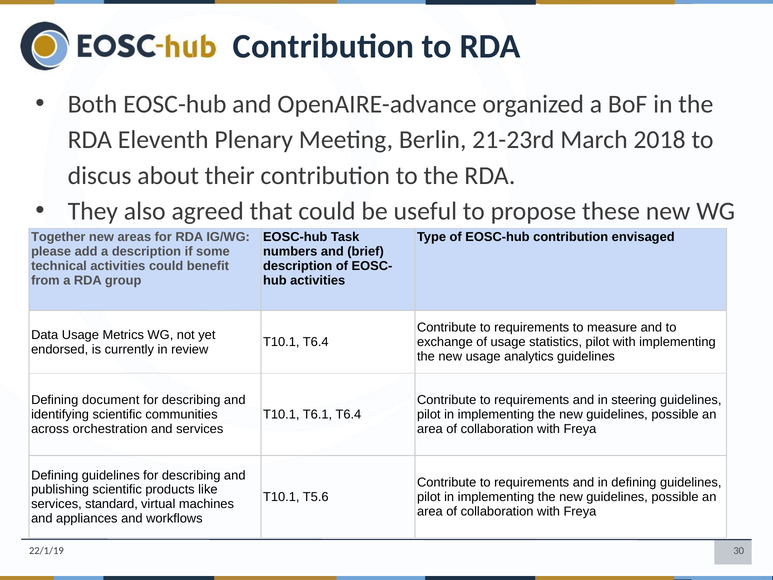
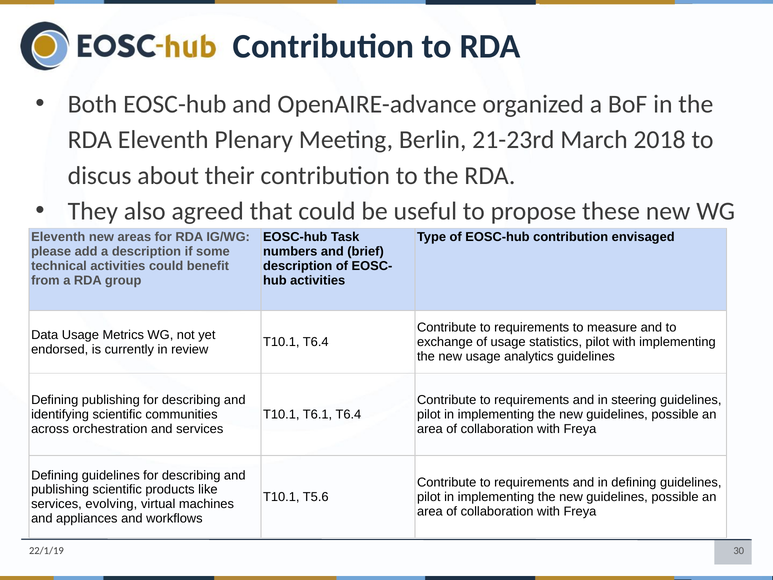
Together at (58, 237): Together -> Eleventh
Defining document: document -> publishing
standard: standard -> evolving
